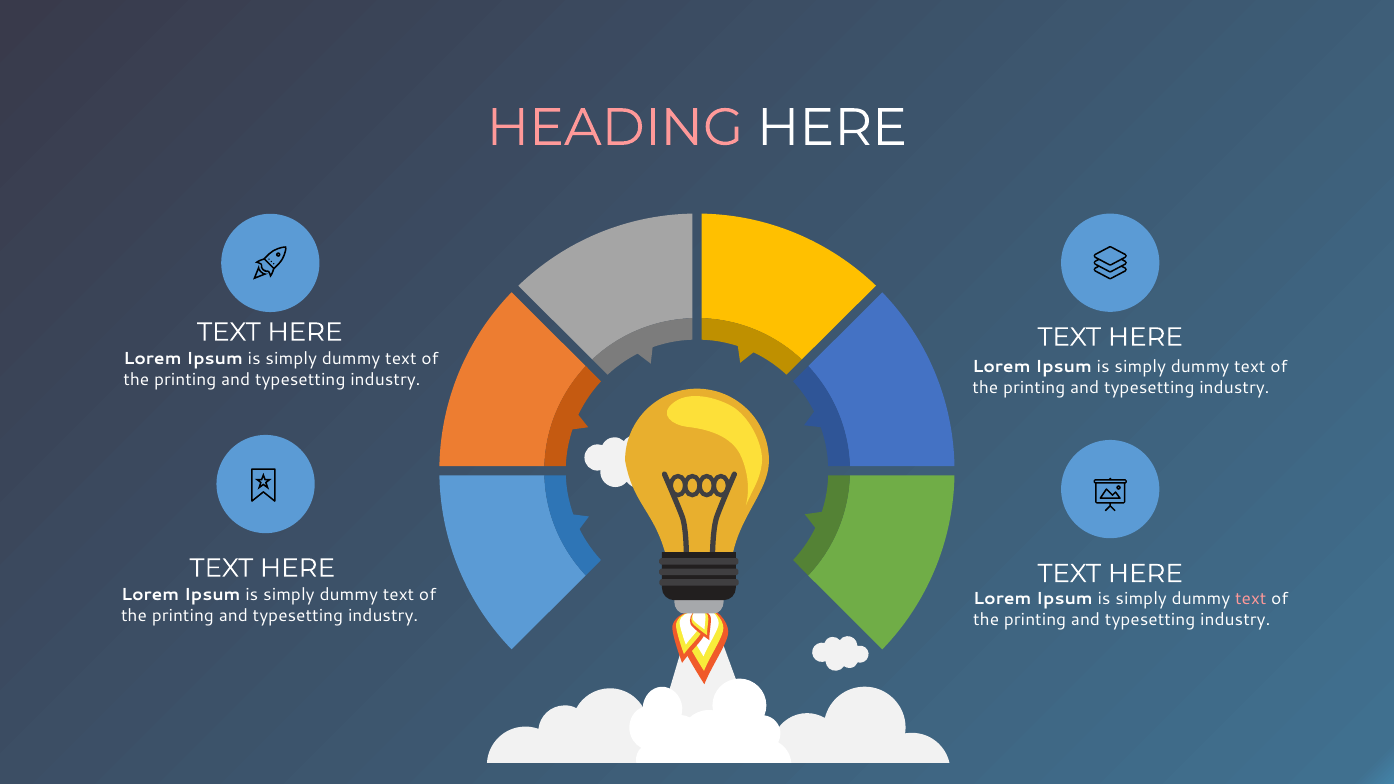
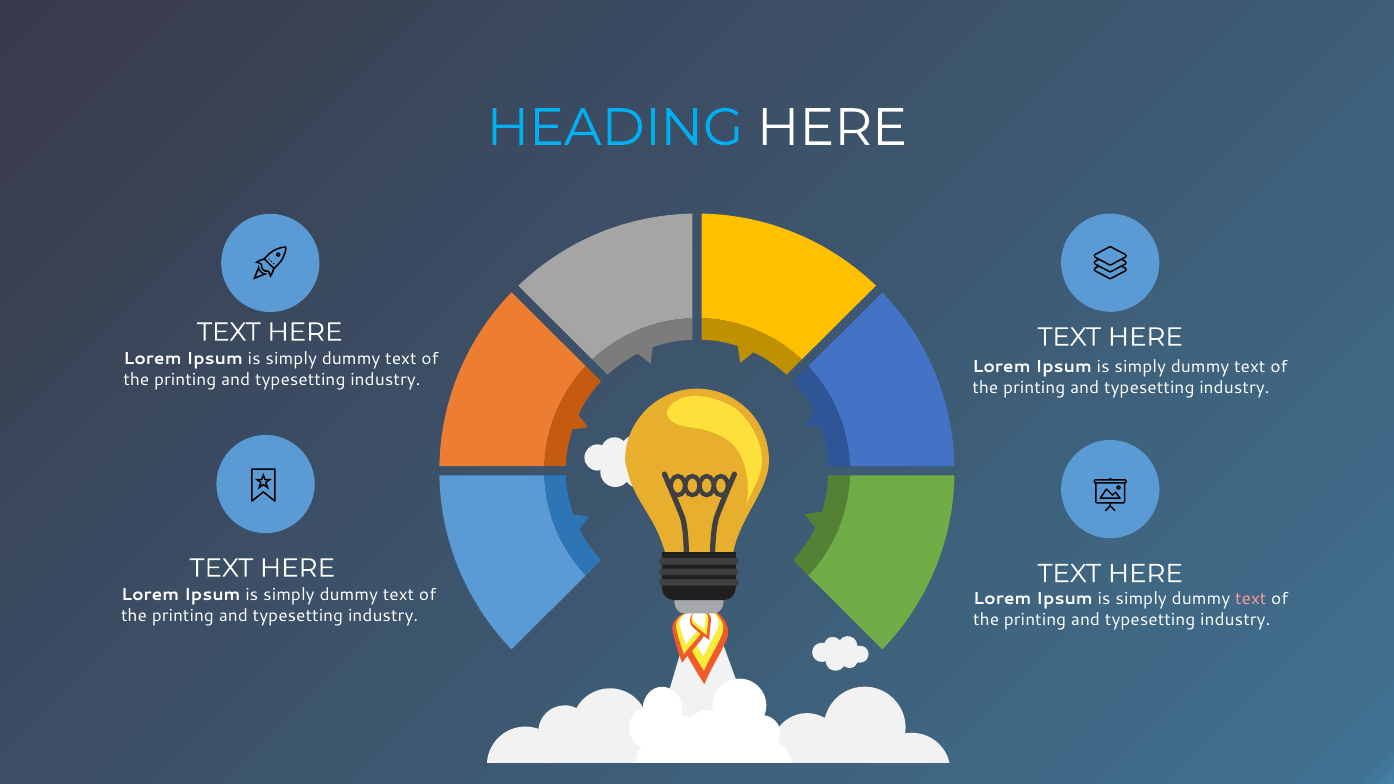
HEADING colour: pink -> light blue
